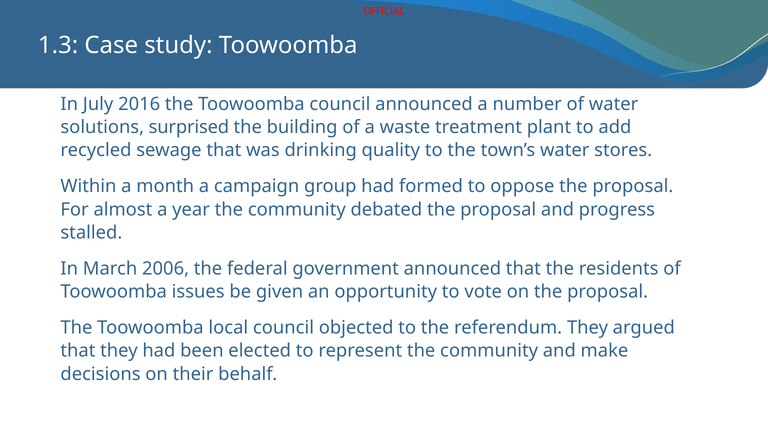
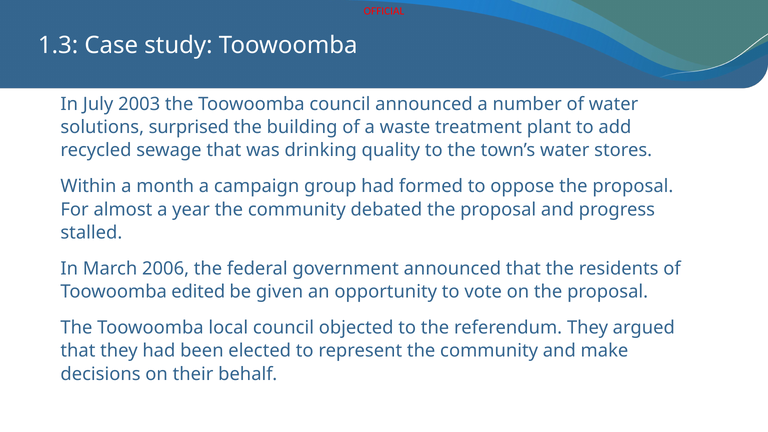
2016: 2016 -> 2003
issues: issues -> edited
